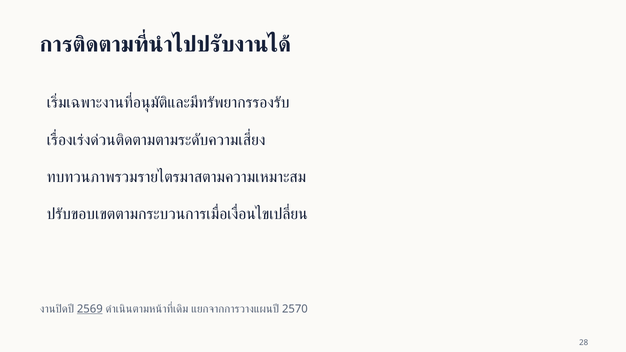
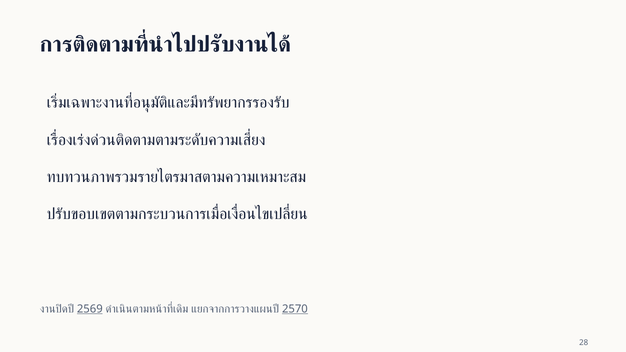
2570 underline: none -> present
